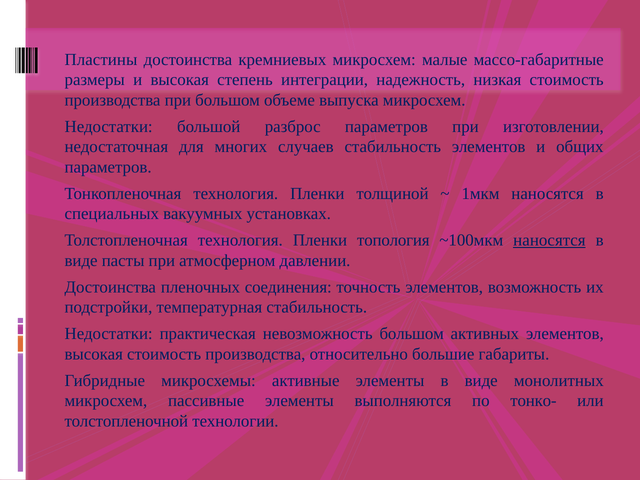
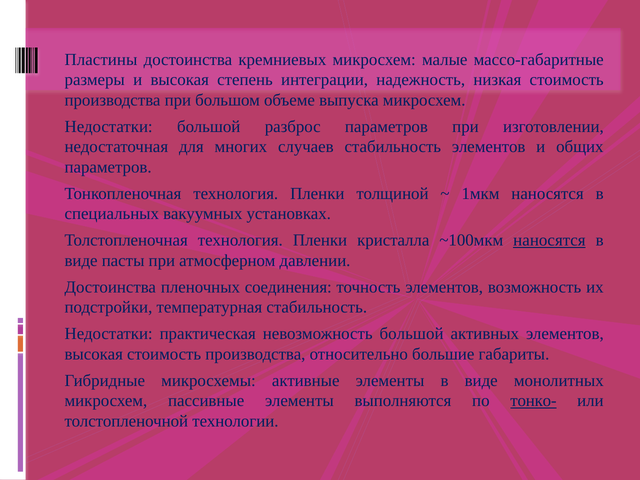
топология: топология -> кристалла
невозможность большом: большом -> большой
тонко- underline: none -> present
